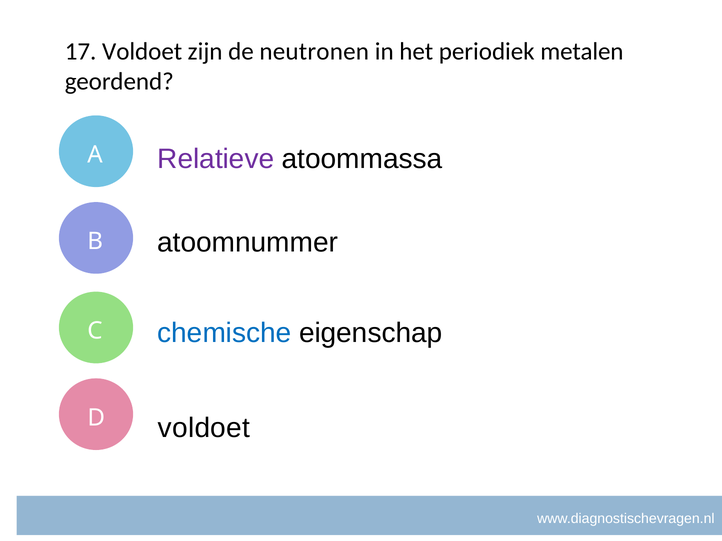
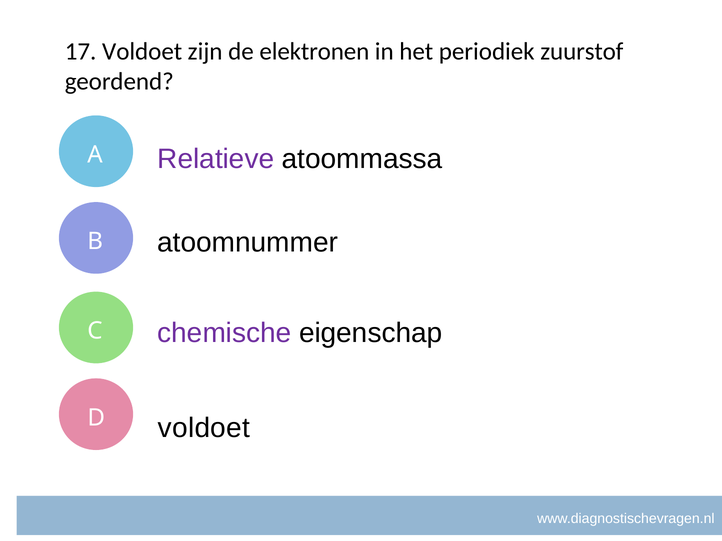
neutronen: neutronen -> elektronen
metalen: metalen -> zuurstof
chemische colour: blue -> purple
